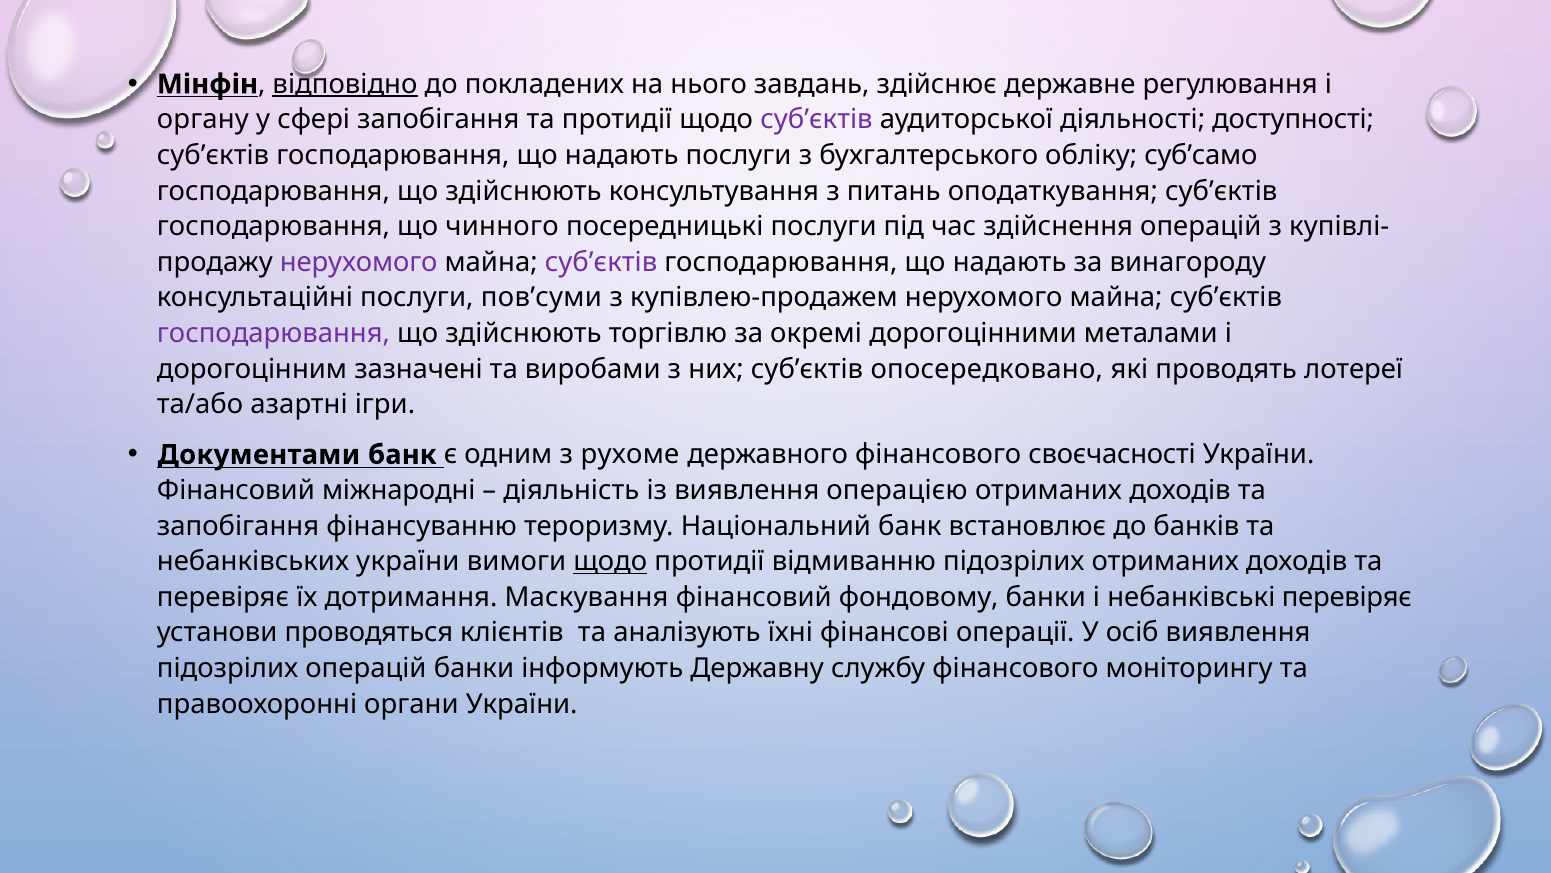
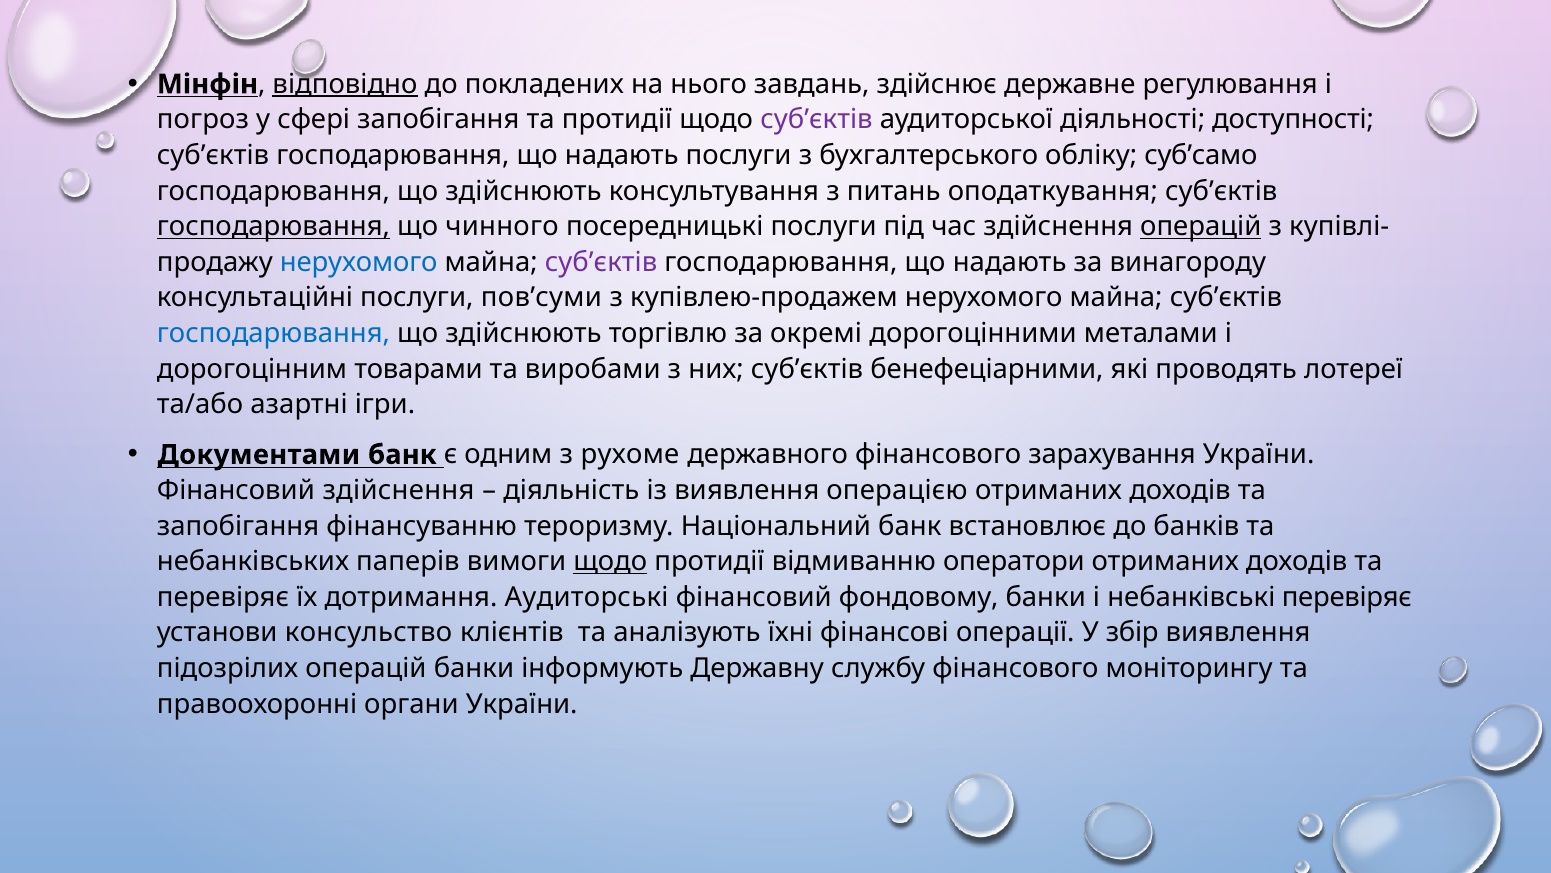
органу: органу -> погроз
господарювання at (273, 226) underline: none -> present
операцій at (1201, 226) underline: none -> present
нерухомого at (359, 262) colour: purple -> blue
господарювання at (273, 333) colour: purple -> blue
зазначені: зазначені -> товарами
опосередковано: опосередковано -> бенефеціарними
своєчасності: своєчасності -> зарахування
Фінансовий міжнародні: міжнародні -> здійснення
небанківських україни: україни -> паперів
відмиванню підозрілих: підозрілих -> оператори
Маскування: Маскування -> Аудиторські
проводяться: проводяться -> консульство
осіб: осіб -> збір
